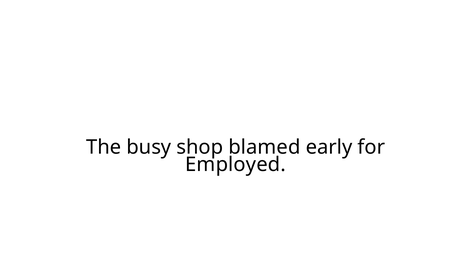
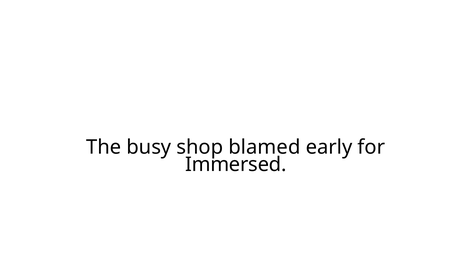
Employed: Employed -> Immersed
